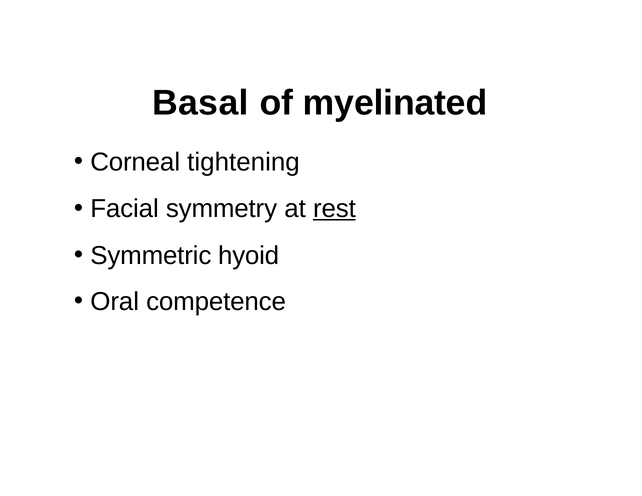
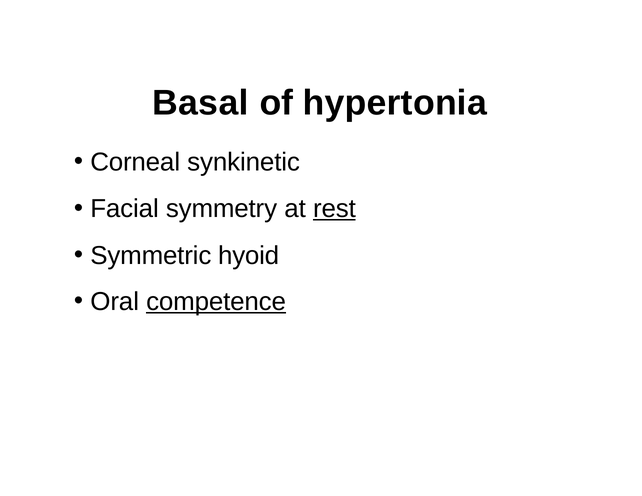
myelinated: myelinated -> hypertonia
tightening: tightening -> synkinetic
competence underline: none -> present
